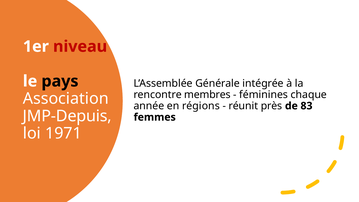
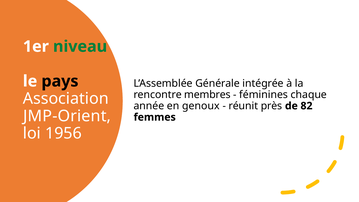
niveau colour: red -> green
régions: régions -> genoux
83: 83 -> 82
JMP-Depuis: JMP-Depuis -> JMP-Orient
1971: 1971 -> 1956
